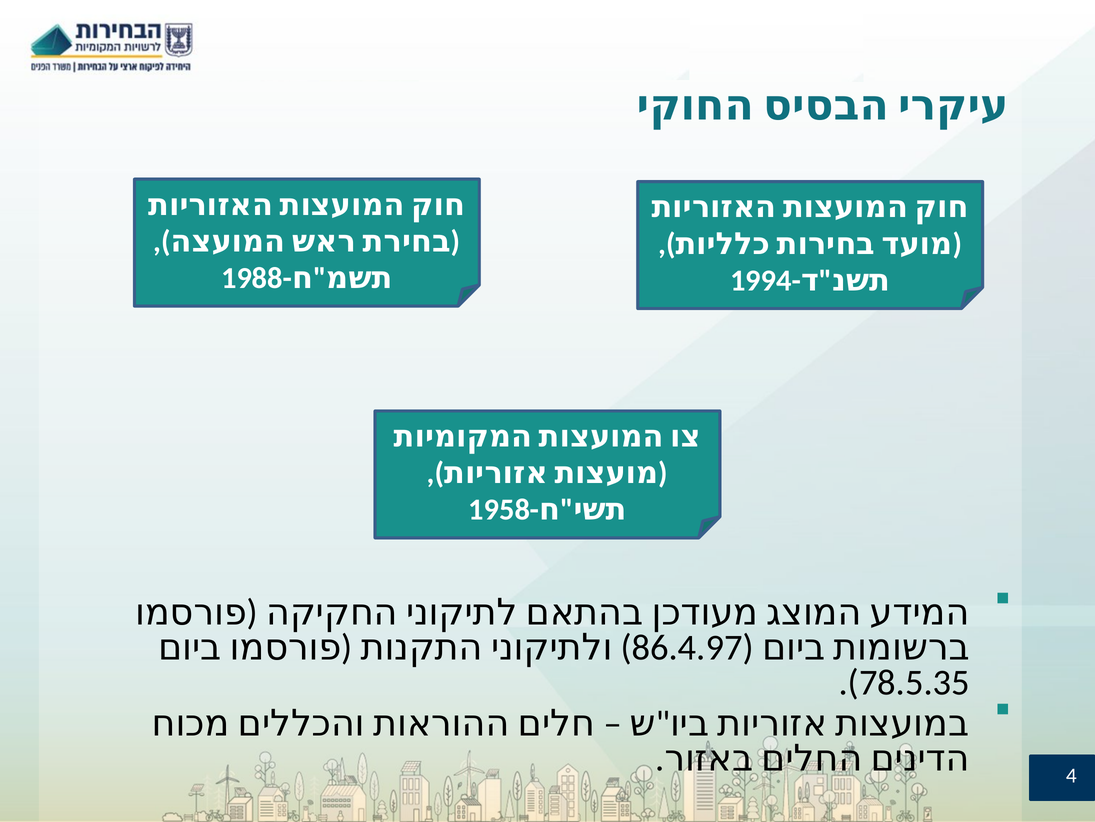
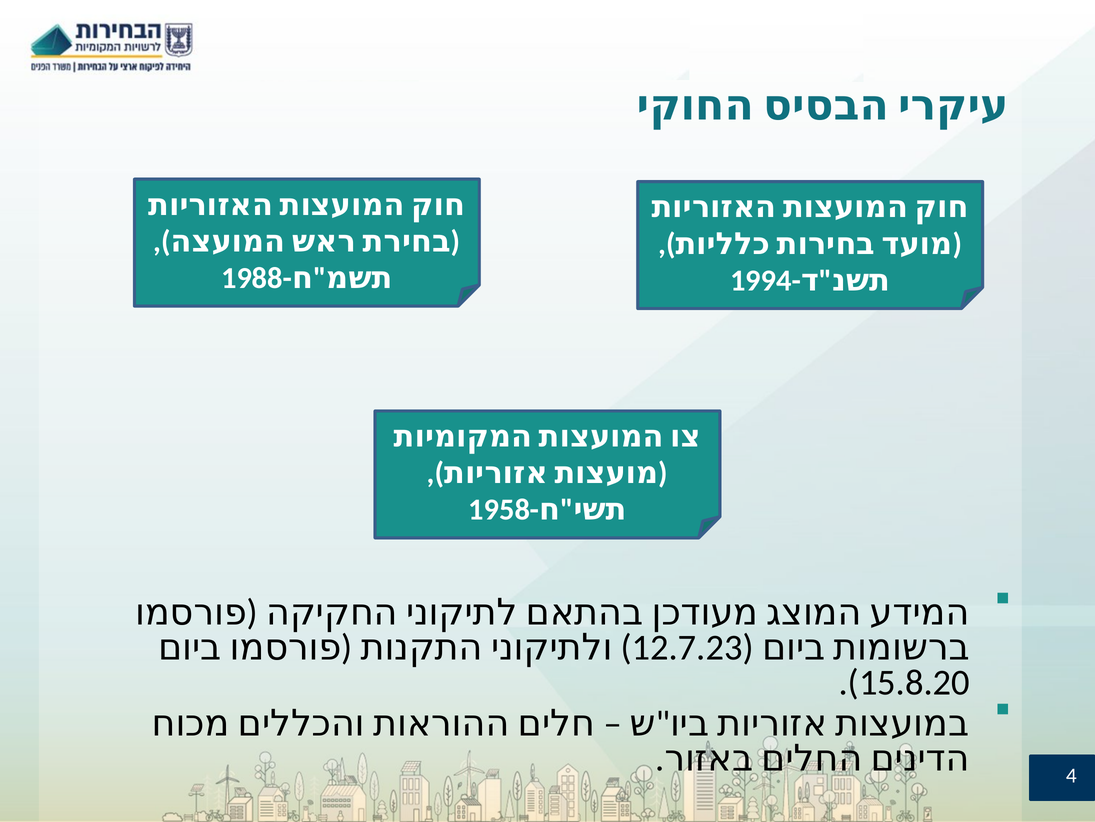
86.4.97: 86.4.97 -> 12.7.23
78.5.35: 78.5.35 -> 15.8.20
